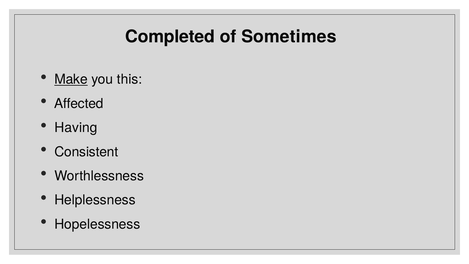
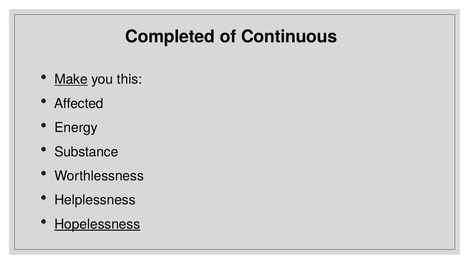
Sometimes: Sometimes -> Continuous
Having: Having -> Energy
Consistent: Consistent -> Substance
Hopelessness underline: none -> present
